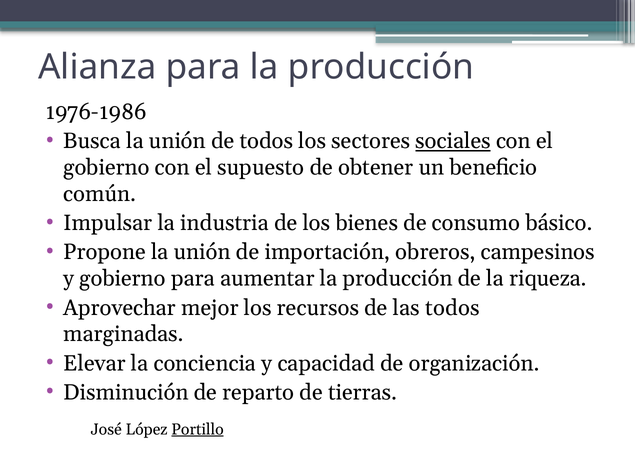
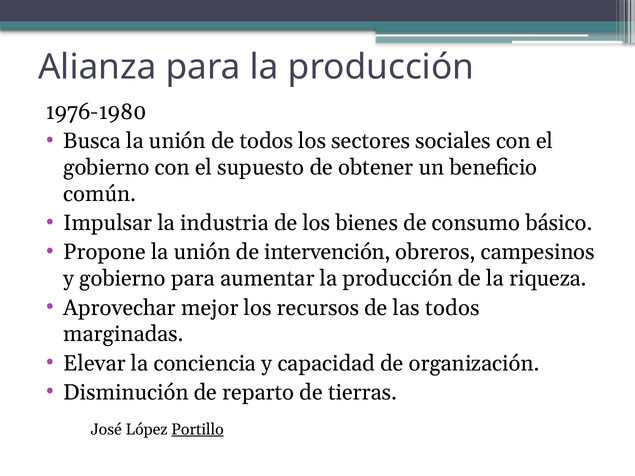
1976-1986: 1976-1986 -> 1976-1980
sociales underline: present -> none
importación: importación -> intervención
